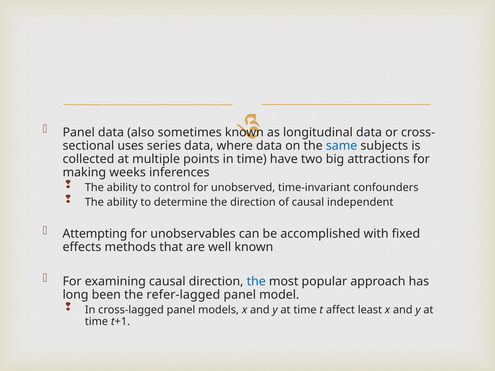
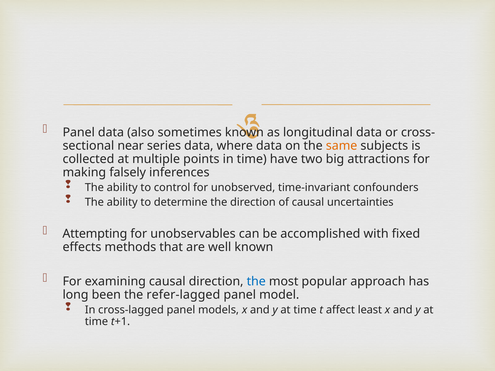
uses: uses -> near
same colour: blue -> orange
weeks: weeks -> falsely
independent: independent -> uncertainties
